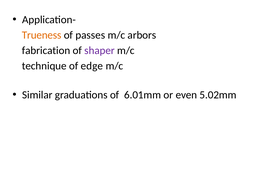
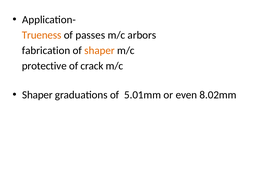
shaper at (100, 51) colour: purple -> orange
technique: technique -> protective
edge: edge -> crack
Similar at (37, 95): Similar -> Shaper
6.01mm: 6.01mm -> 5.01mm
5.02mm: 5.02mm -> 8.02mm
